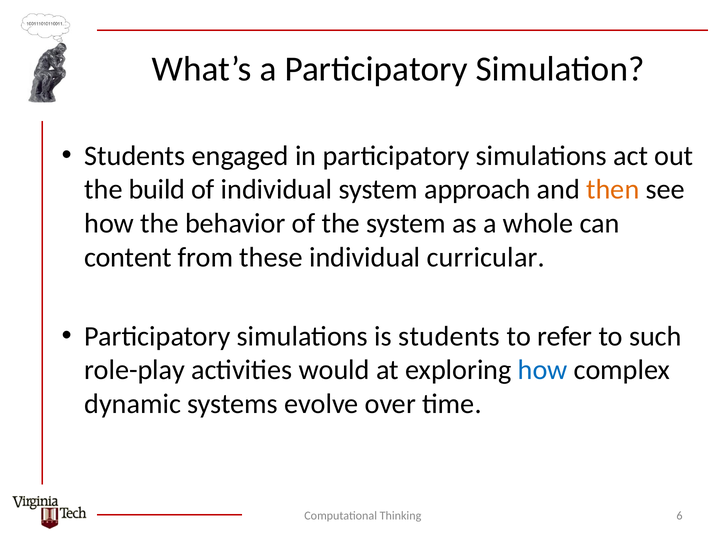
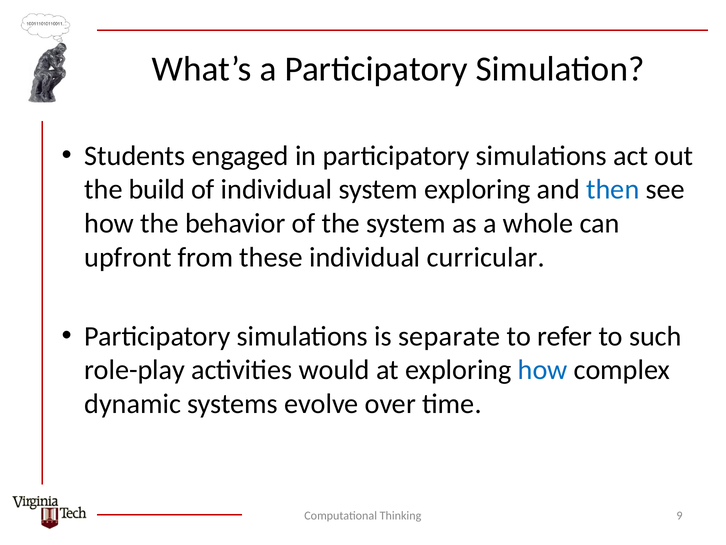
system approach: approach -> exploring
then colour: orange -> blue
content: content -> upfront
is students: students -> separate
6: 6 -> 9
